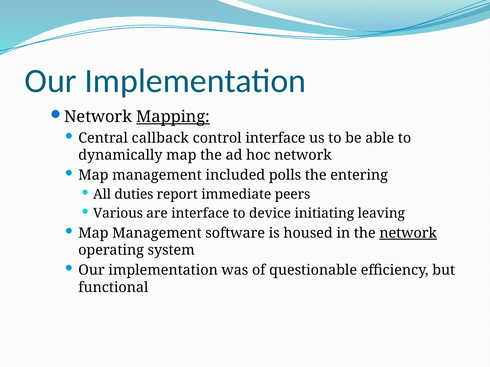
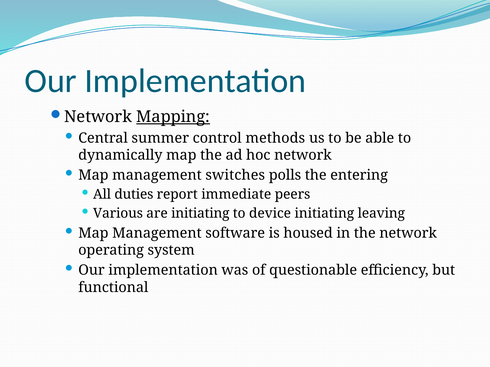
callback: callback -> summer
control interface: interface -> methods
included: included -> switches
are interface: interface -> initiating
network at (408, 233) underline: present -> none
